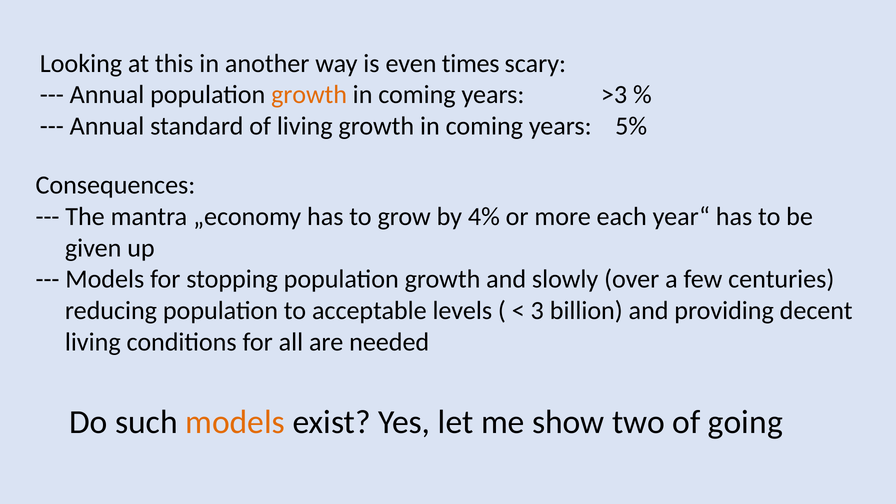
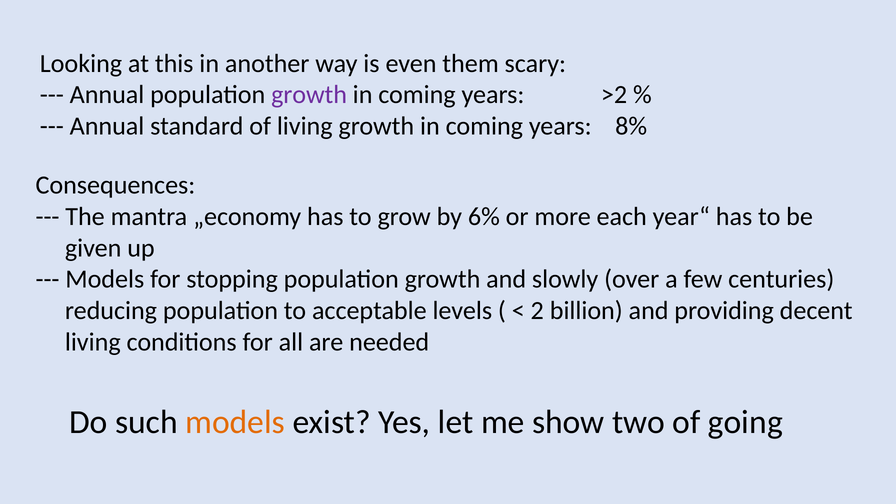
times: times -> them
growth at (309, 95) colour: orange -> purple
>3: >3 -> >2
5%: 5% -> 8%
4%: 4% -> 6%
3: 3 -> 2
